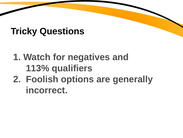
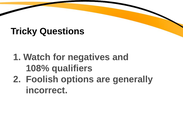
113%: 113% -> 108%
